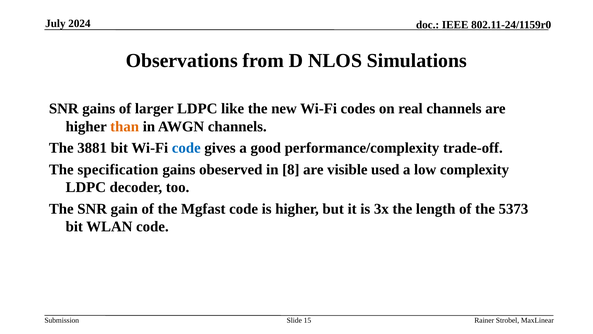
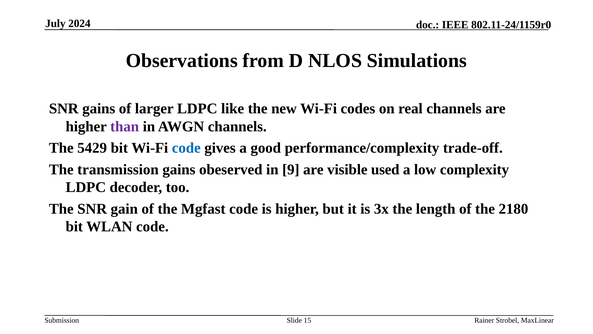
than colour: orange -> purple
3881: 3881 -> 5429
specification: specification -> transmission
8: 8 -> 9
5373: 5373 -> 2180
